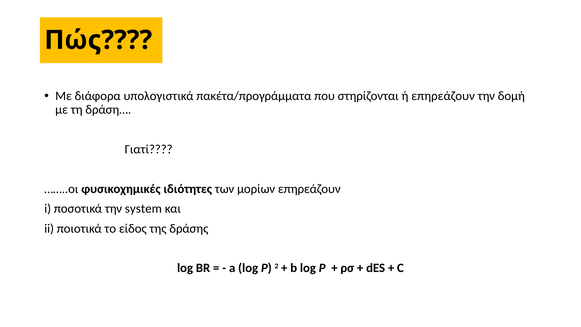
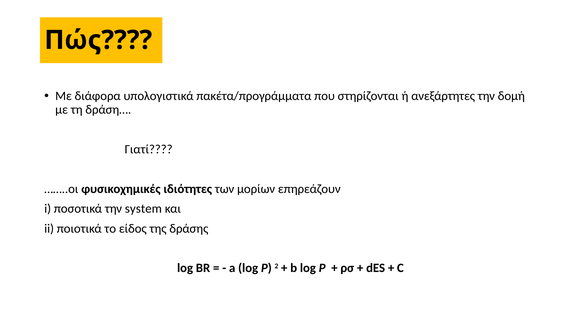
ή επηρεάζουν: επηρεάζουν -> ανεξάρτητες
